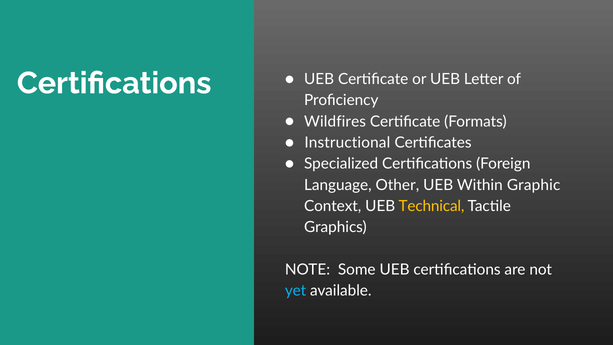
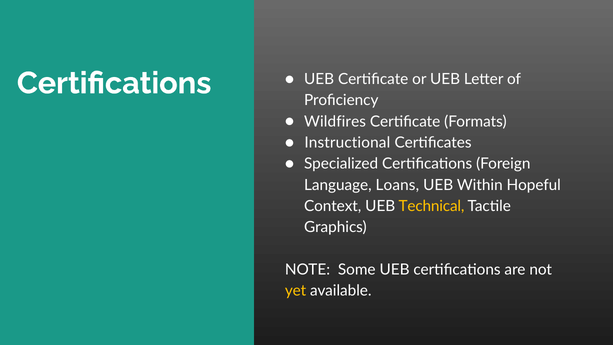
Other: Other -> Loans
Graphic: Graphic -> Hopeful
yet colour: light blue -> yellow
